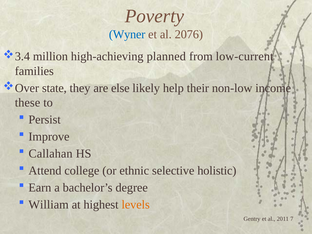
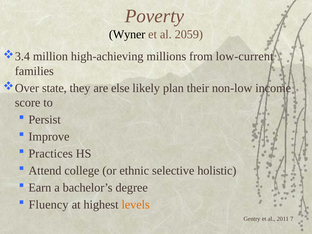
Wyner colour: blue -> black
2076: 2076 -> 2059
planned: planned -> millions
help: help -> plan
these: these -> score
Callahan: Callahan -> Practices
William: William -> Fluency
